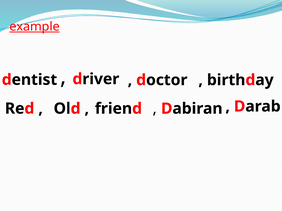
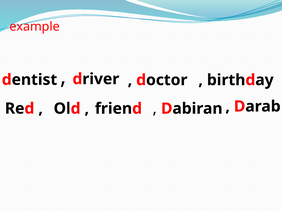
example underline: present -> none
